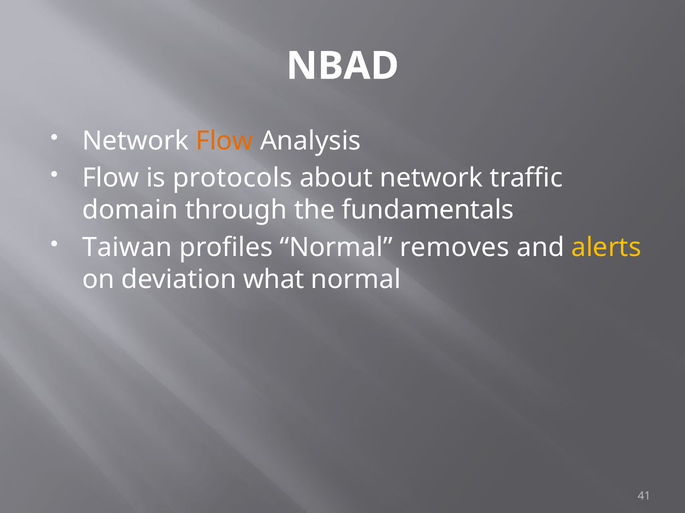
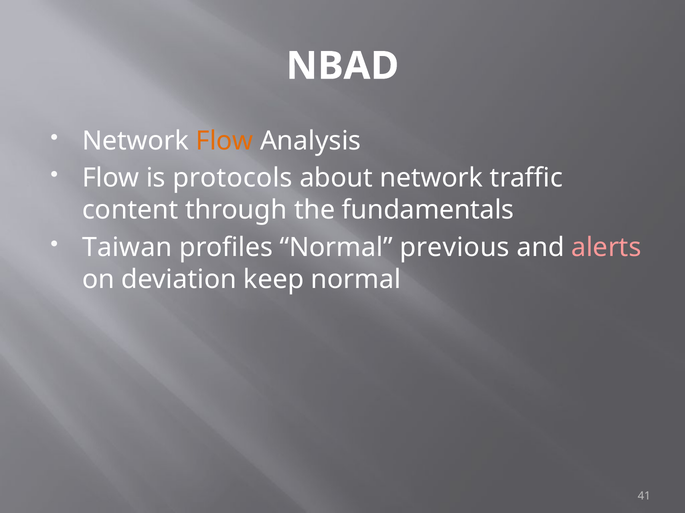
domain: domain -> content
removes: removes -> previous
alerts colour: yellow -> pink
what: what -> keep
